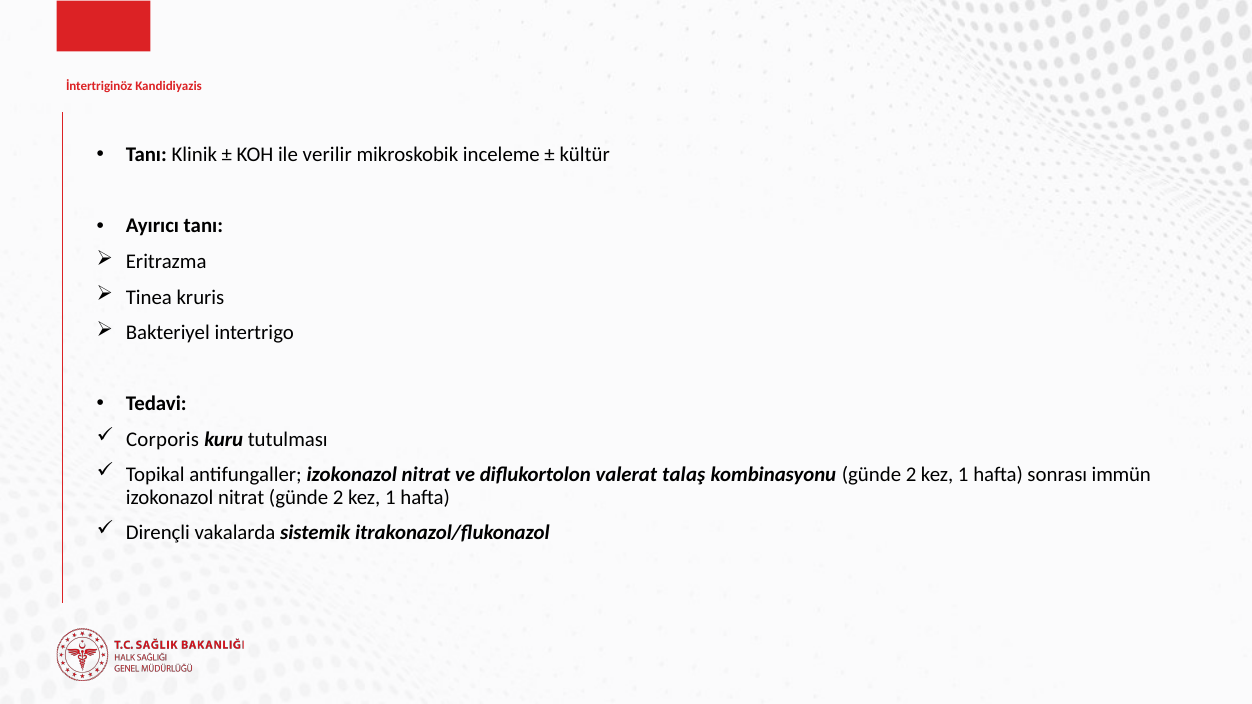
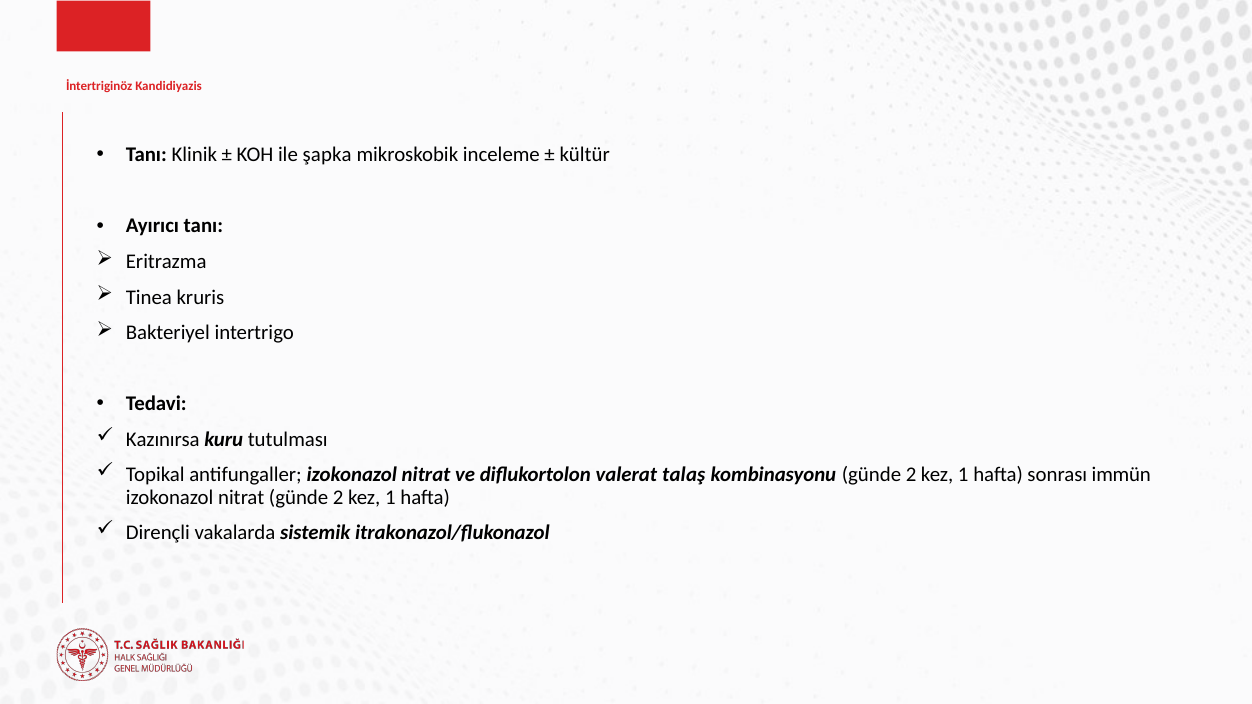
verilir: verilir -> şapka
Corporis: Corporis -> Kazınırsa
